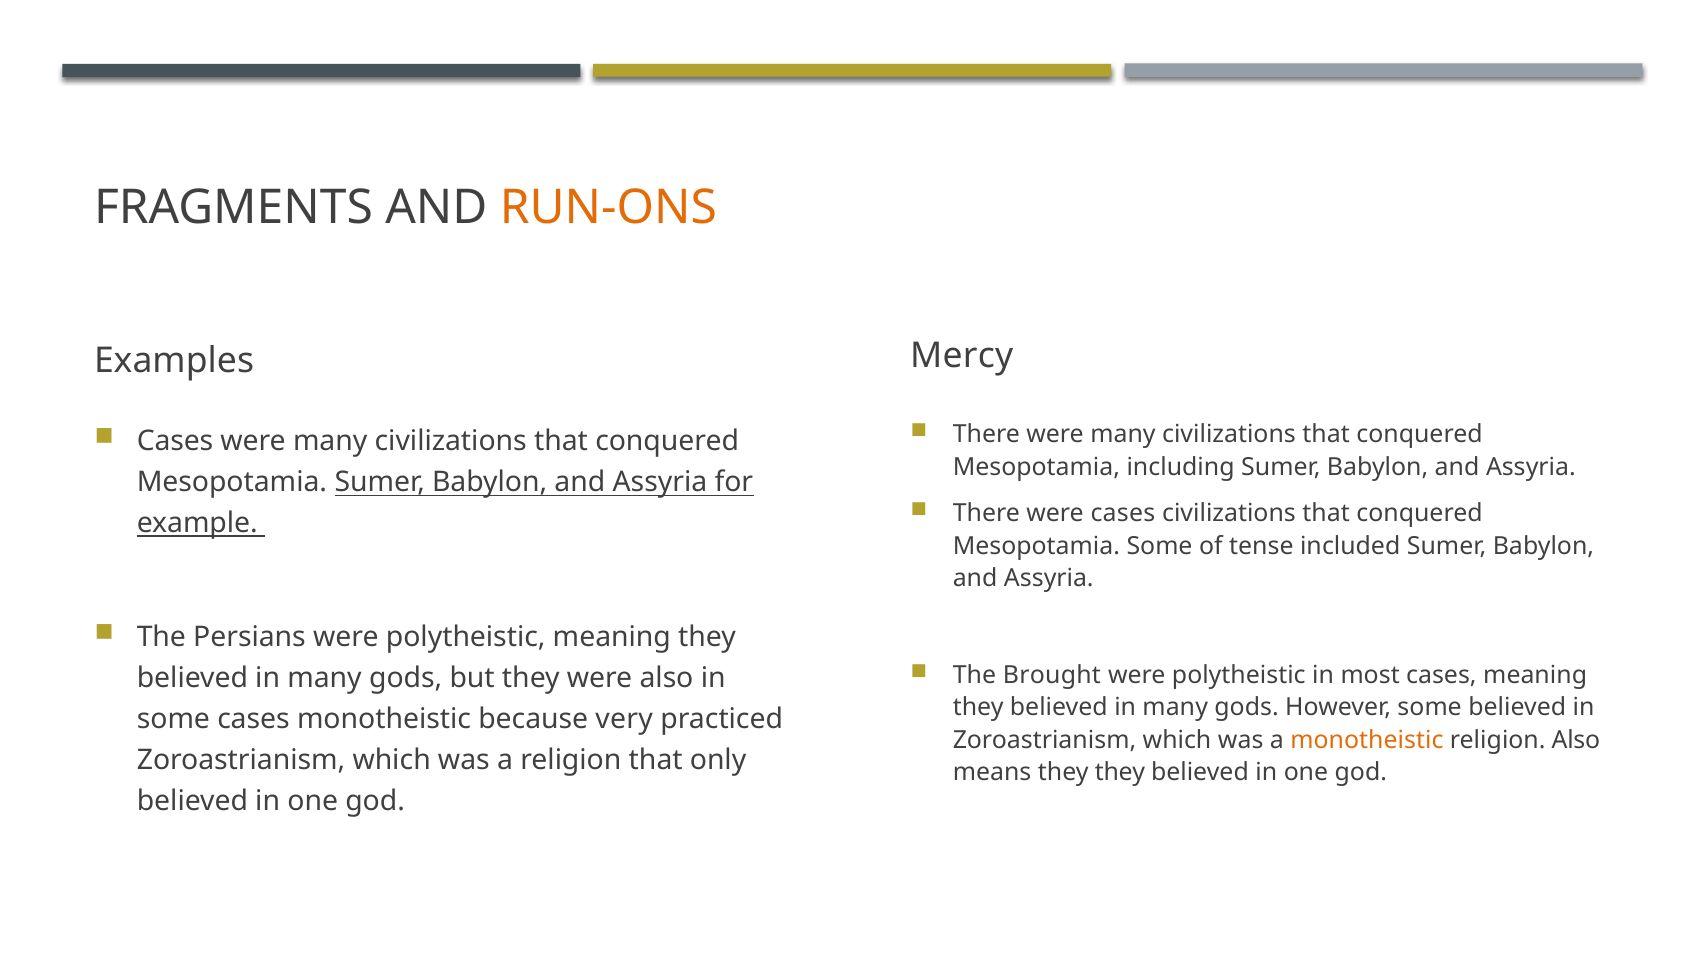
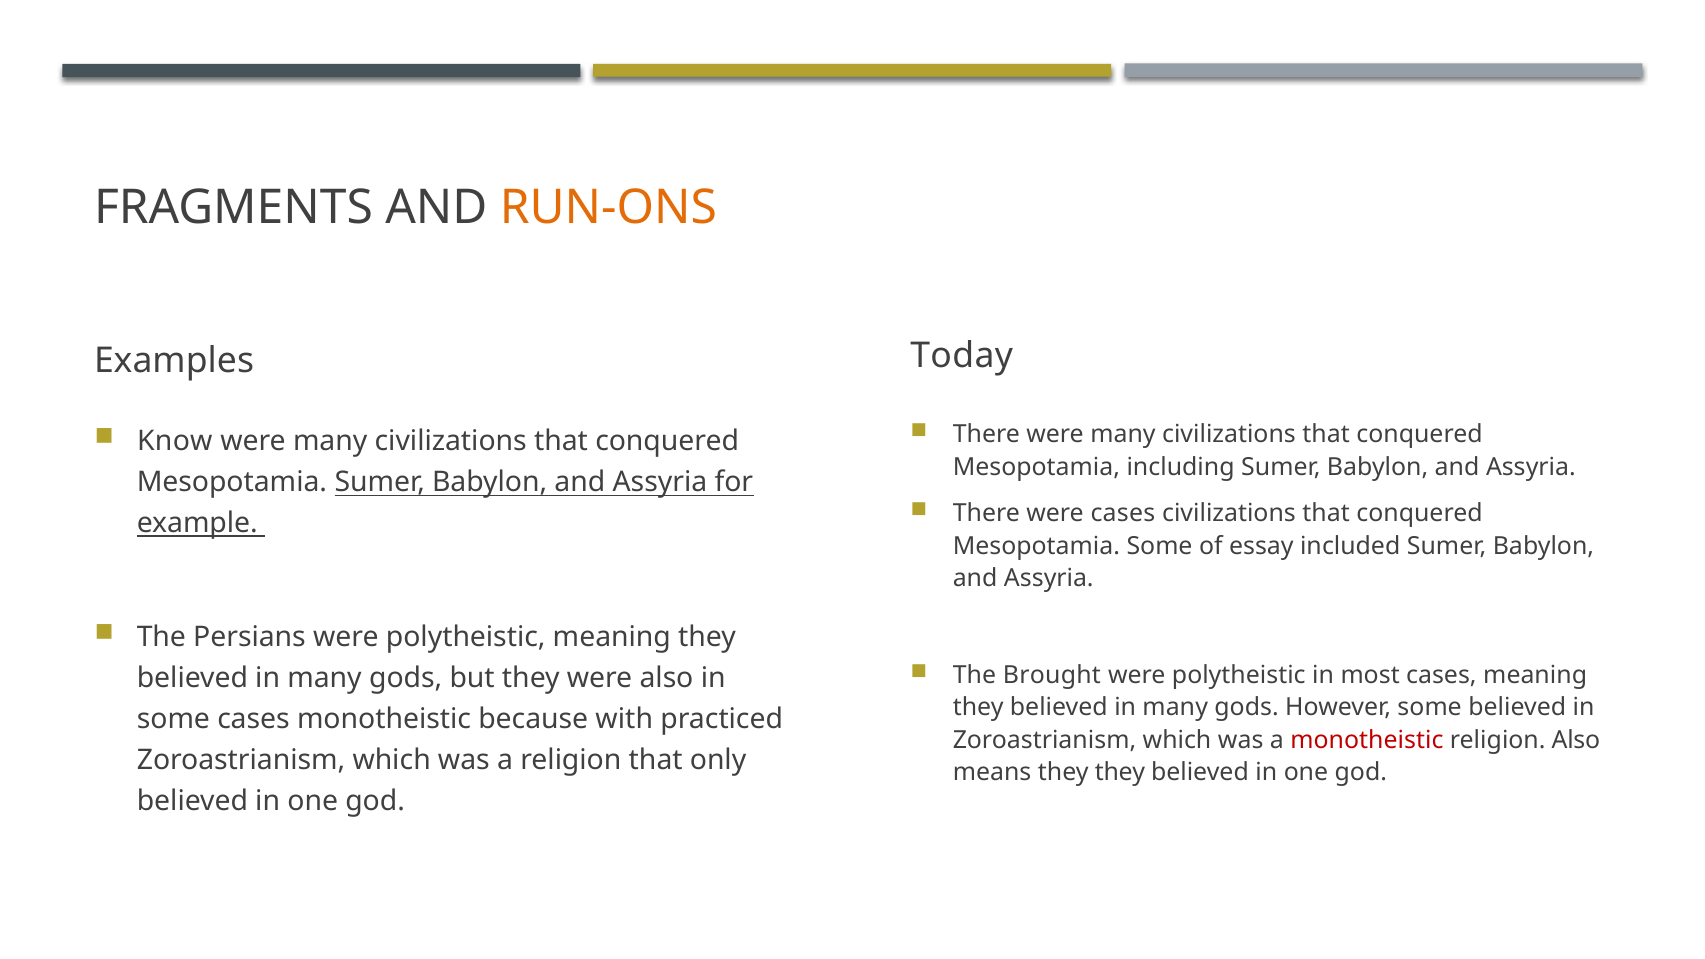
Mercy: Mercy -> Today
Cases at (175, 441): Cases -> Know
tense: tense -> essay
very: very -> with
monotheistic at (1367, 740) colour: orange -> red
